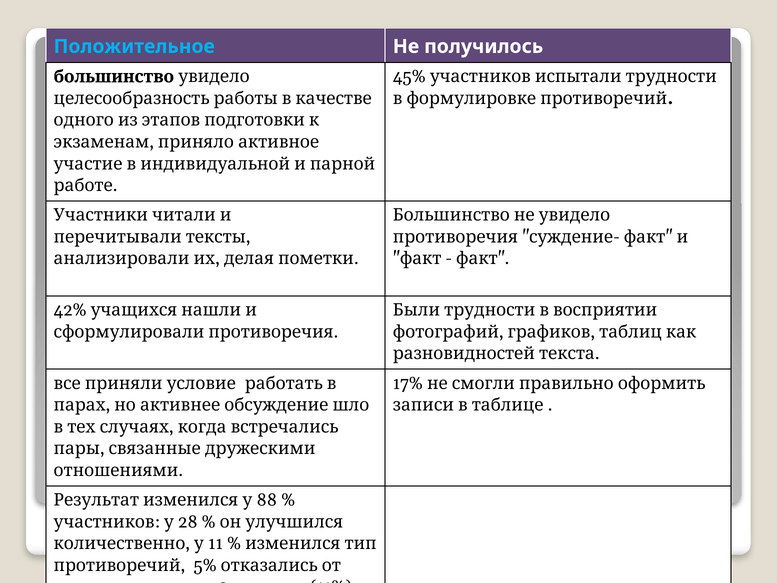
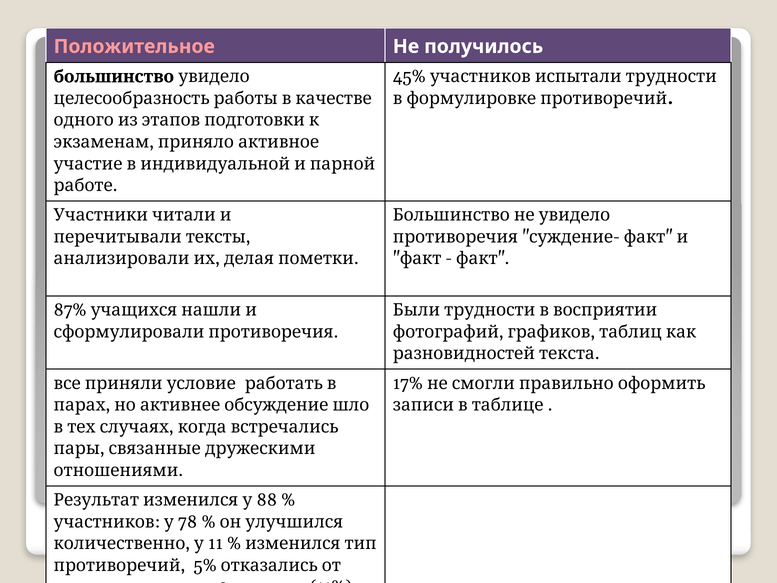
Положительное colour: light blue -> pink
42%: 42% -> 87%
28: 28 -> 78
